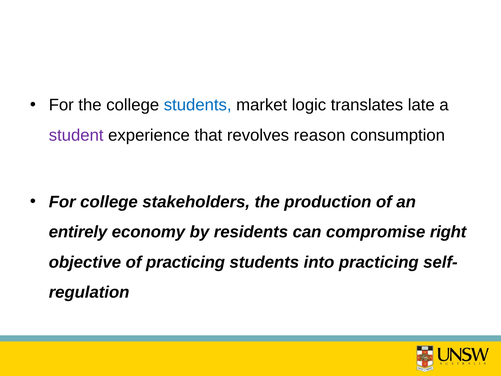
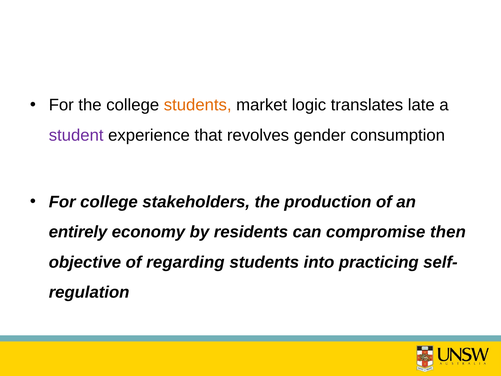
students at (198, 105) colour: blue -> orange
reason: reason -> gender
right: right -> then
of practicing: practicing -> regarding
